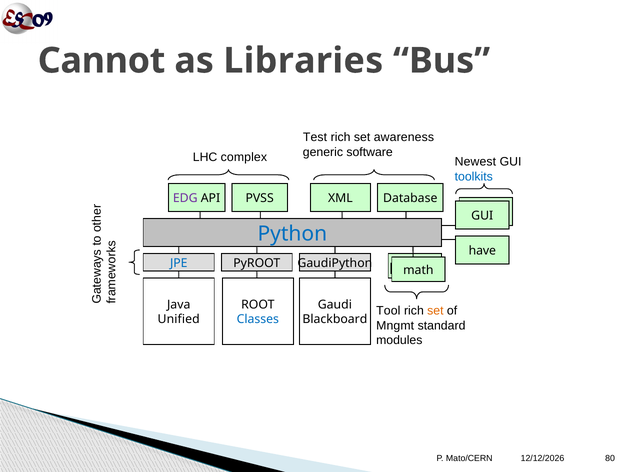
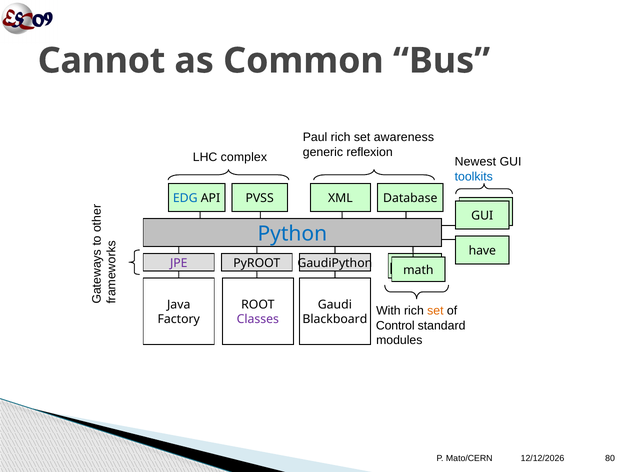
Libraries: Libraries -> Common
Test: Test -> Paul
software: software -> reflexion
EDG colour: purple -> blue
JPE colour: blue -> purple
Tool: Tool -> With
Unified: Unified -> Factory
Classes colour: blue -> purple
Mngmt: Mngmt -> Control
